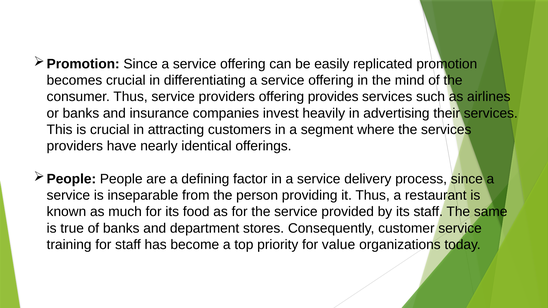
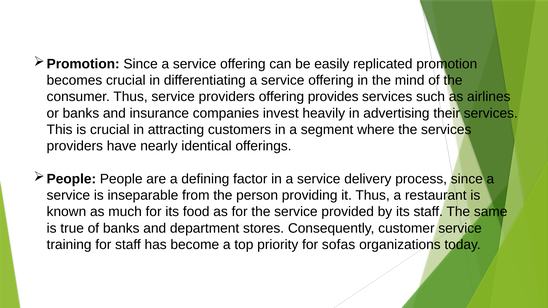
value: value -> sofas
